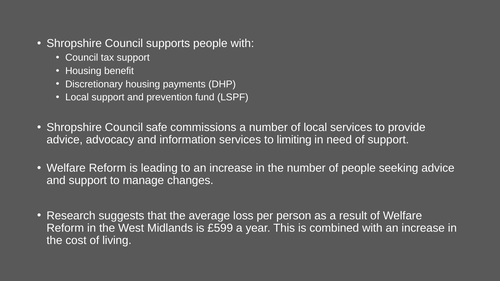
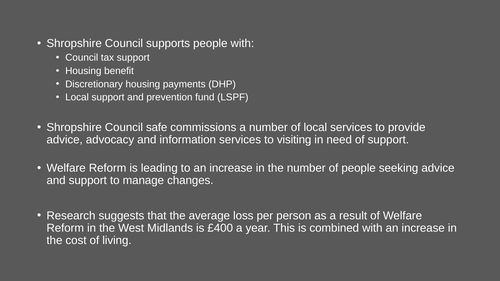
limiting: limiting -> visiting
£599: £599 -> £400
